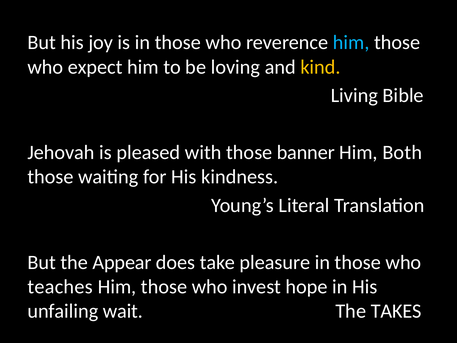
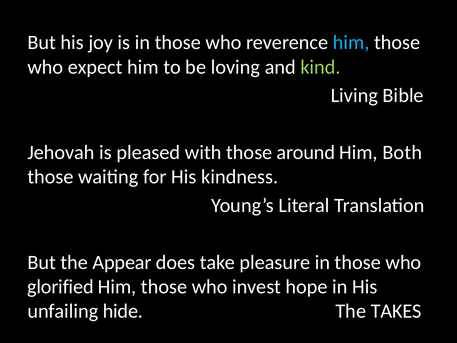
kind colour: yellow -> light green
banner: banner -> around
teaches: teaches -> glorified
wait: wait -> hide
